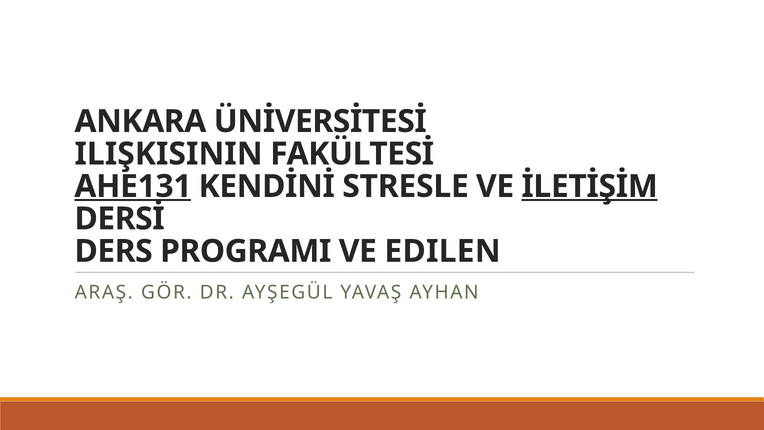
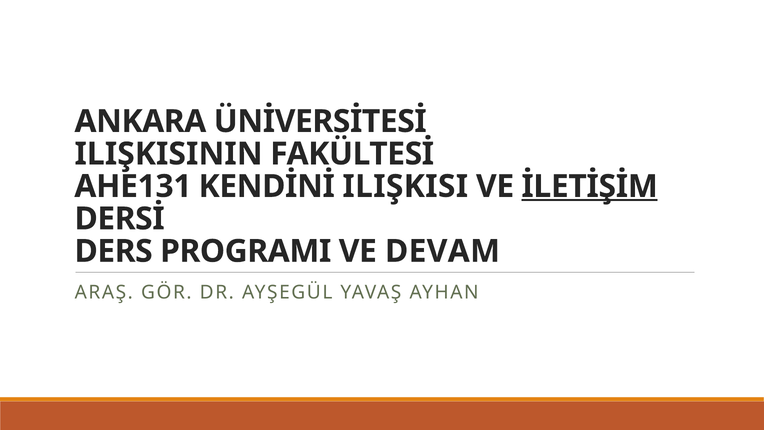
AHE131 underline: present -> none
STRESLE: STRESLE -> ILIŞKISI
EDILEN: EDILEN -> DEVAM
